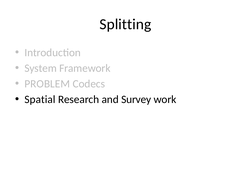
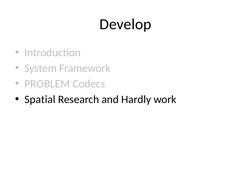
Splitting: Splitting -> Develop
Survey: Survey -> Hardly
